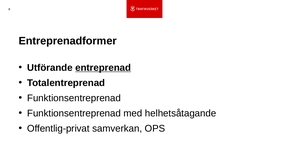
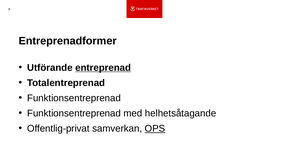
OPS underline: none -> present
